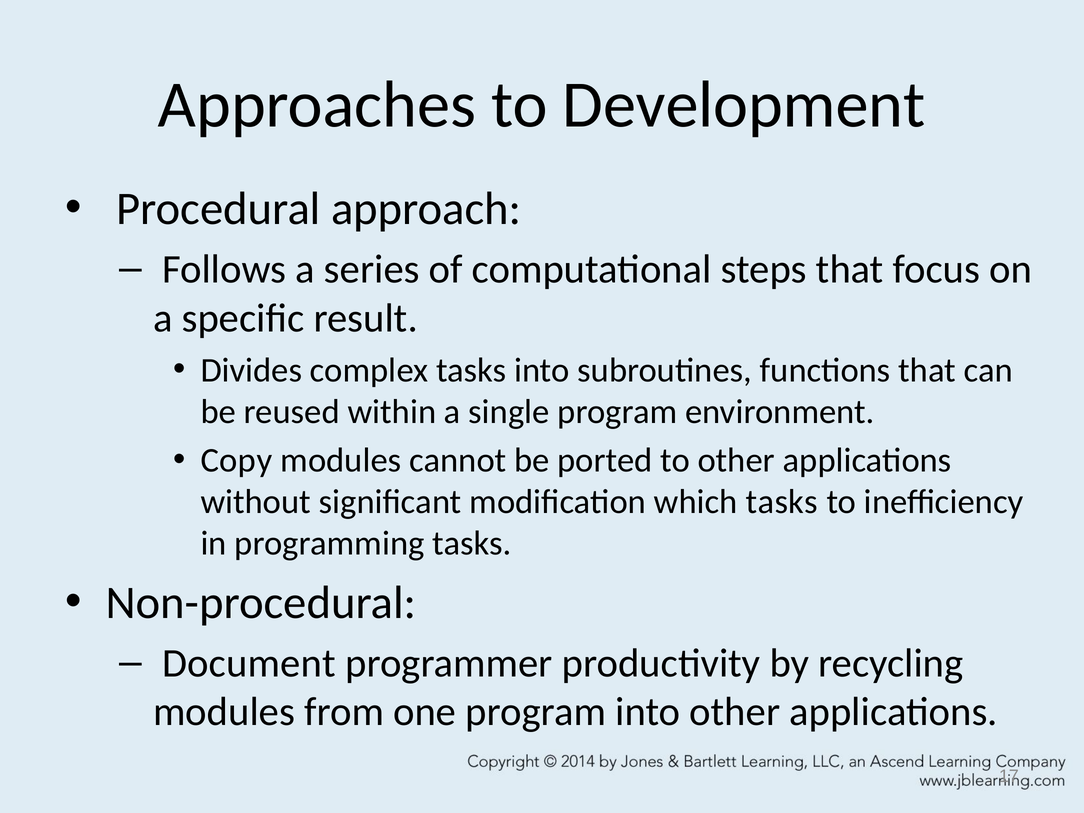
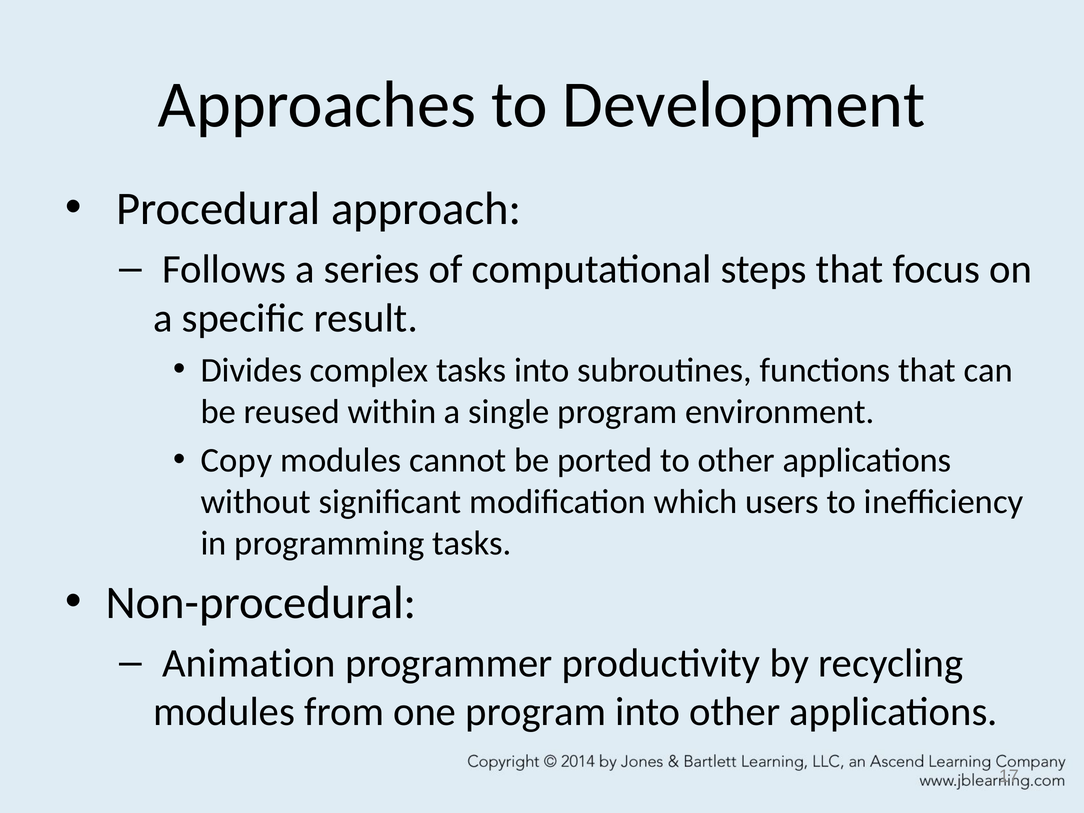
which tasks: tasks -> users
Document: Document -> Animation
